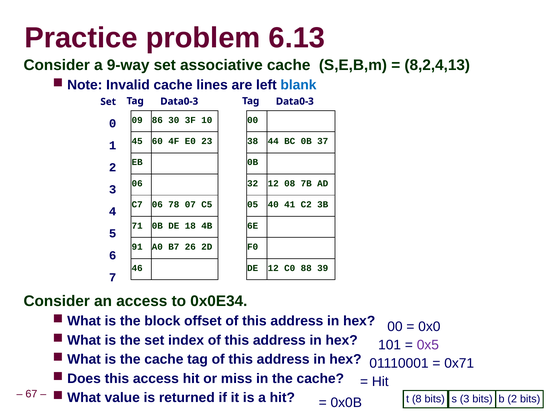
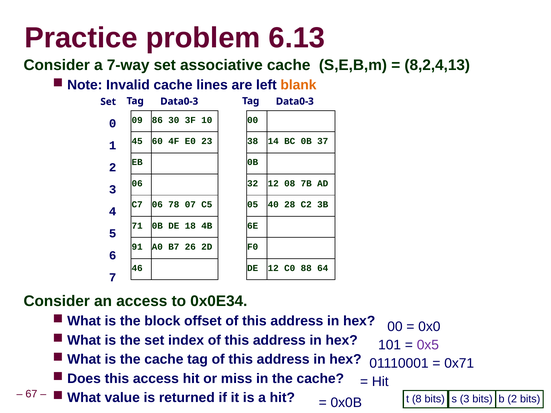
9-way: 9-way -> 7-way
blank colour: blue -> orange
44: 44 -> 14
41: 41 -> 28
39: 39 -> 64
